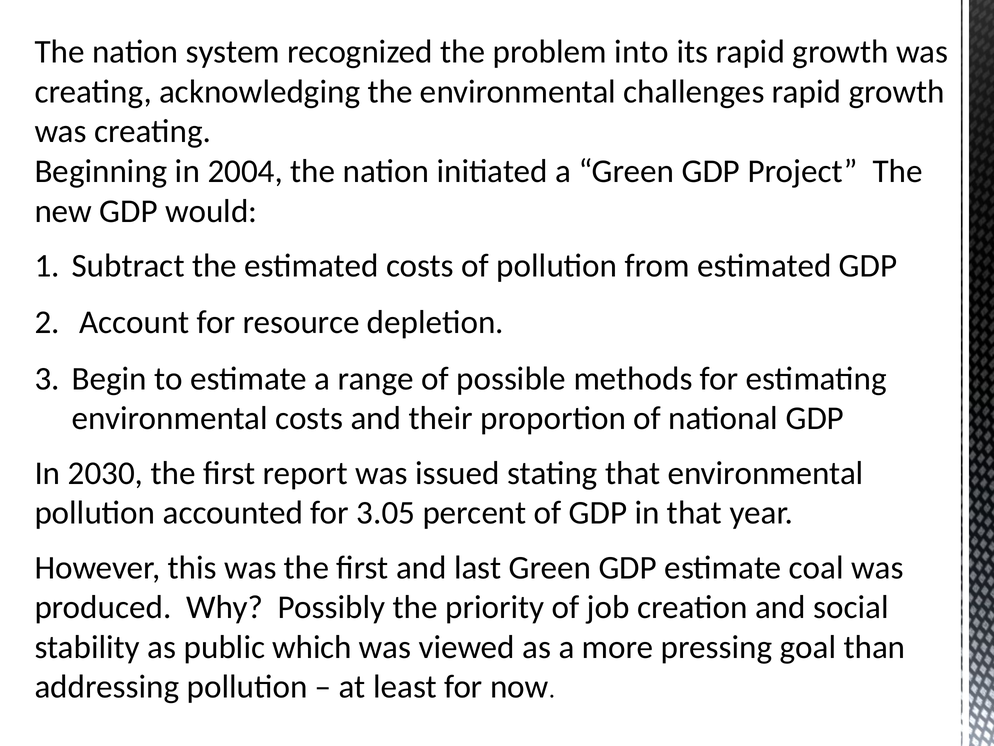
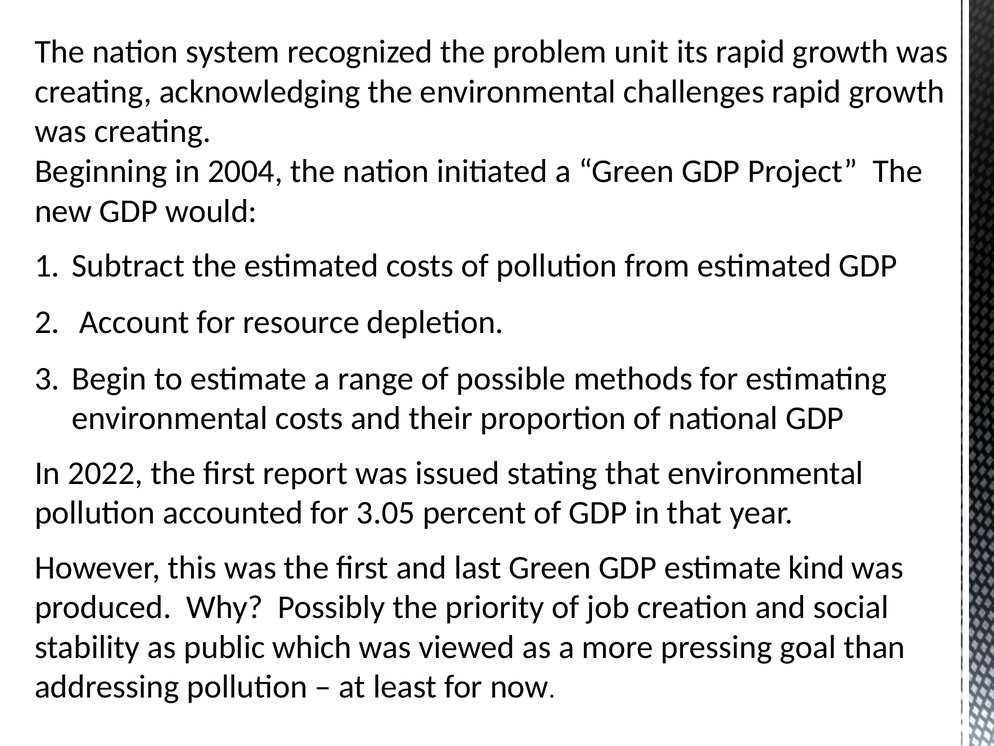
into: into -> unit
2030: 2030 -> 2022
coal: coal -> kind
